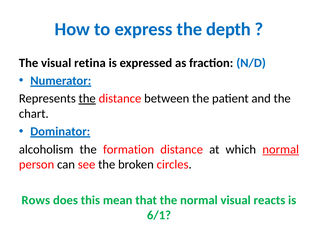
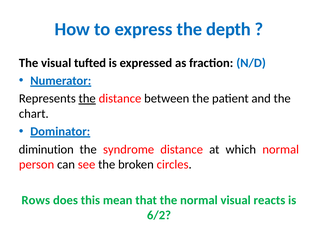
retina: retina -> tufted
alcoholism: alcoholism -> diminution
formation: formation -> syndrome
normal at (281, 149) underline: present -> none
6/1: 6/1 -> 6/2
